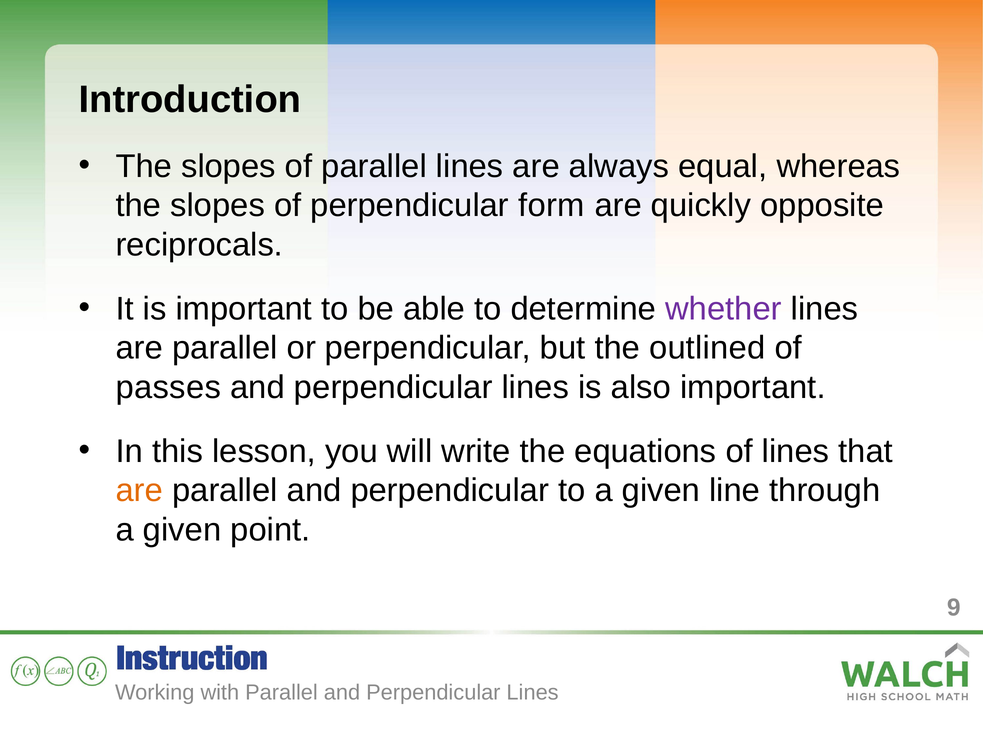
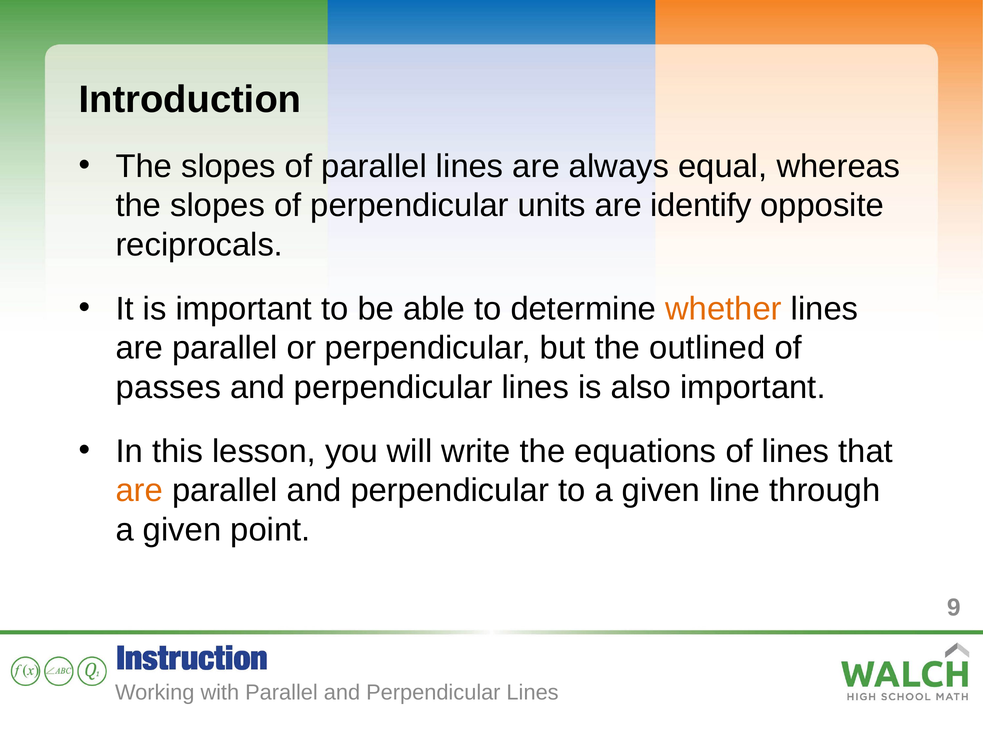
form: form -> units
quickly: quickly -> identify
whether colour: purple -> orange
